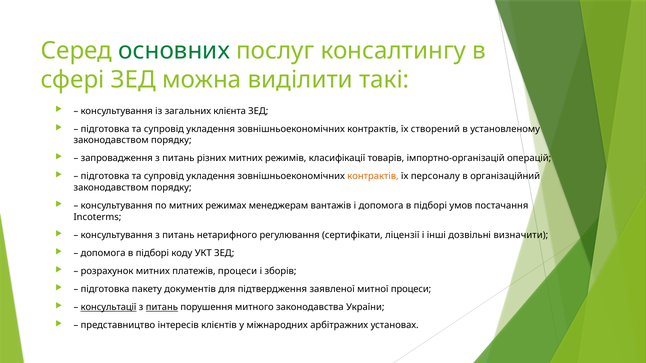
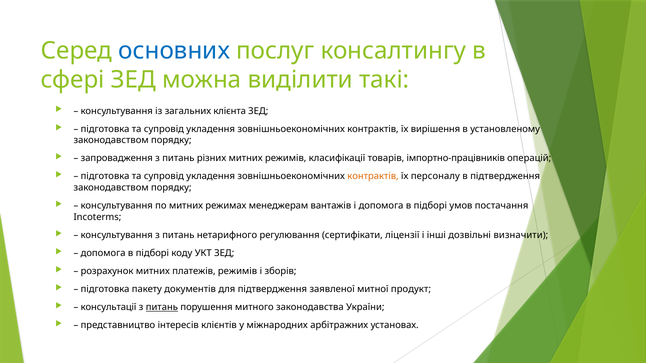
основних colour: green -> blue
створений: створений -> вирішення
імпортно-організацій: імпортно-організацій -> імпортно-працівників
в організаційний: організаційний -> підтвердження
платежів процеси: процеси -> режимів
митної процеси: процеси -> продукт
консультації underline: present -> none
